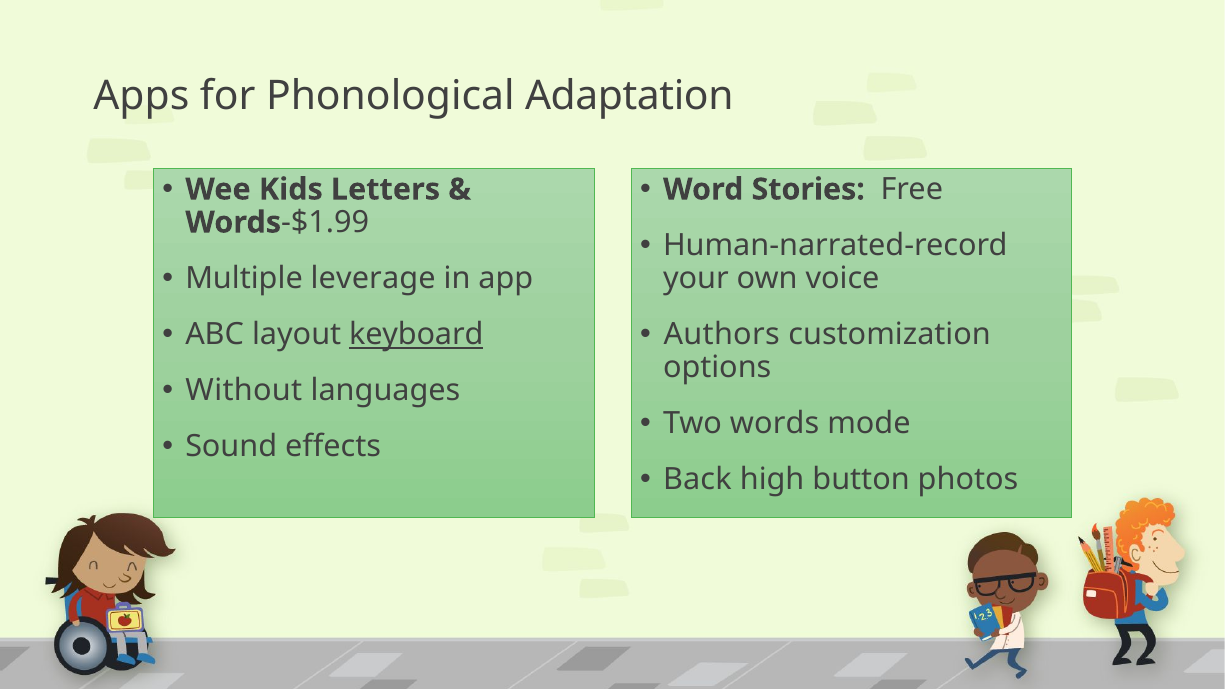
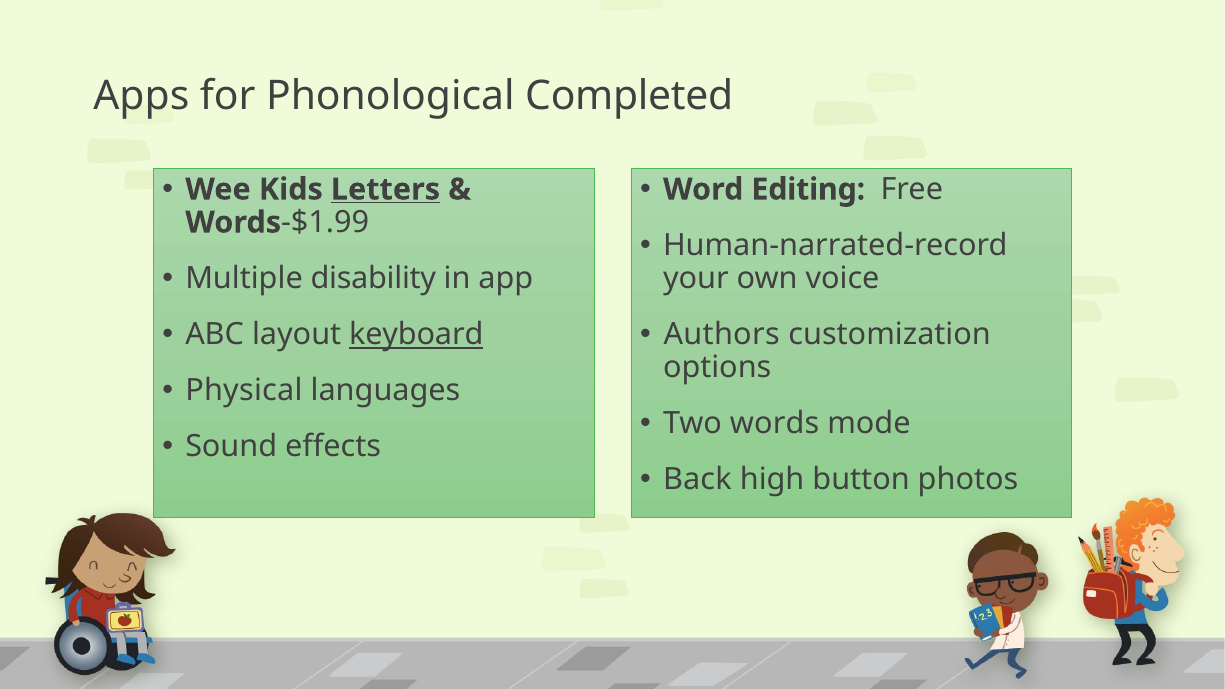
Adaptation: Adaptation -> Completed
Letters underline: none -> present
Stories: Stories -> Editing
leverage: leverage -> disability
Without: Without -> Physical
